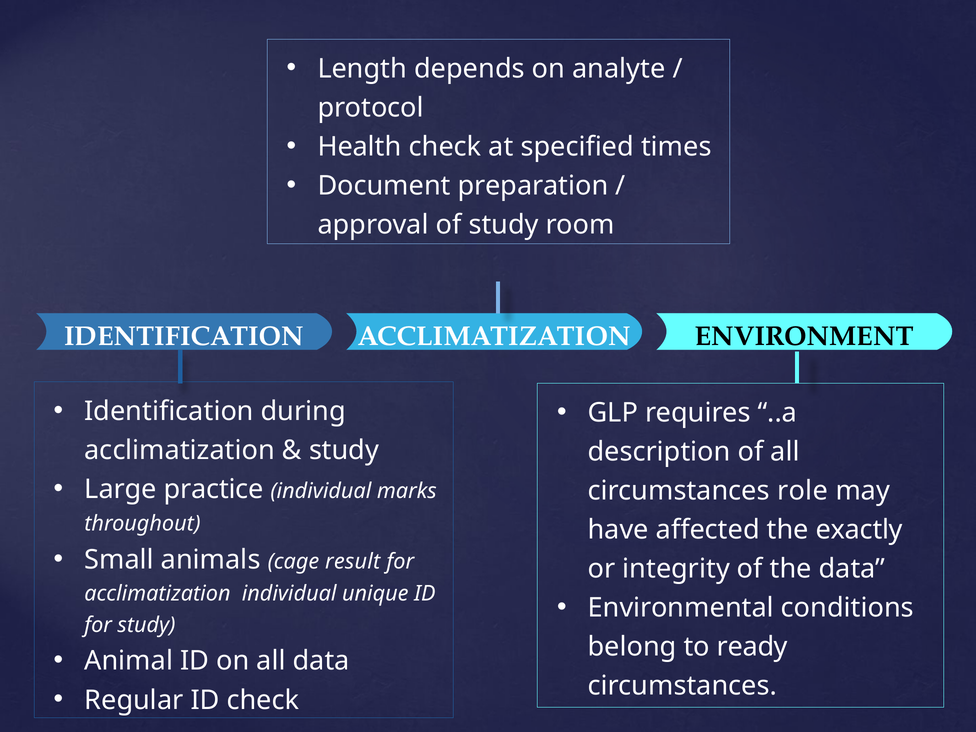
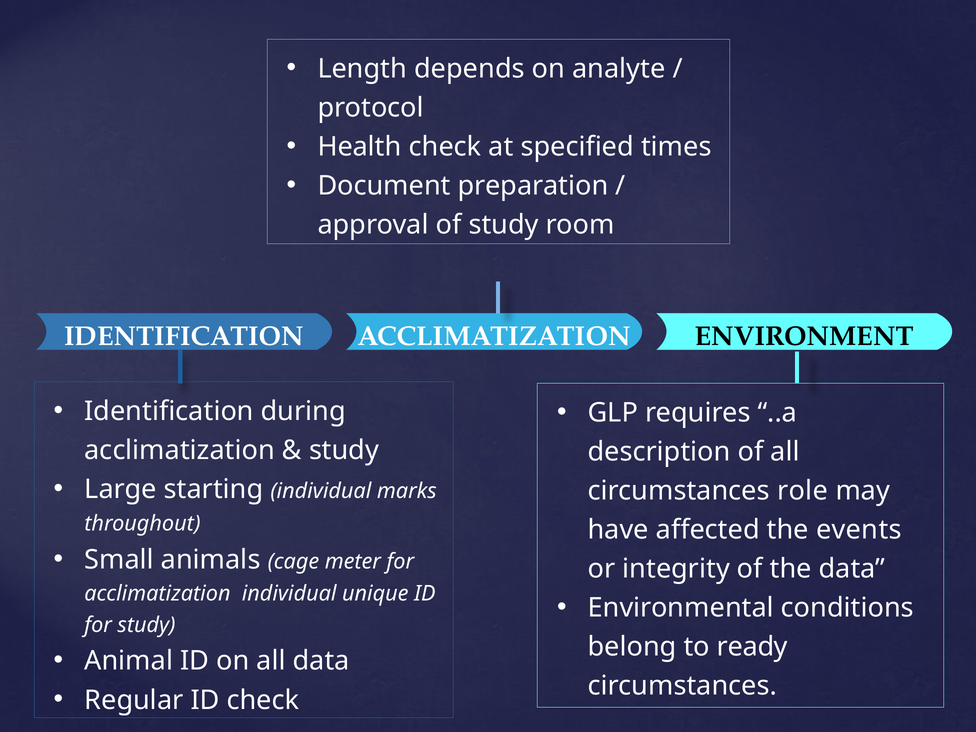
practice: practice -> starting
exactly: exactly -> events
result: result -> meter
